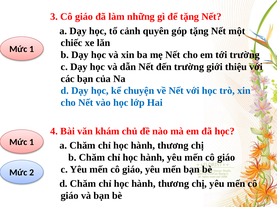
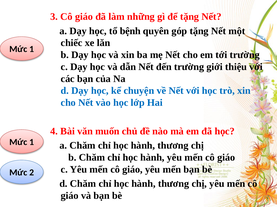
cảnh: cảnh -> bệnh
khám: khám -> muốn
